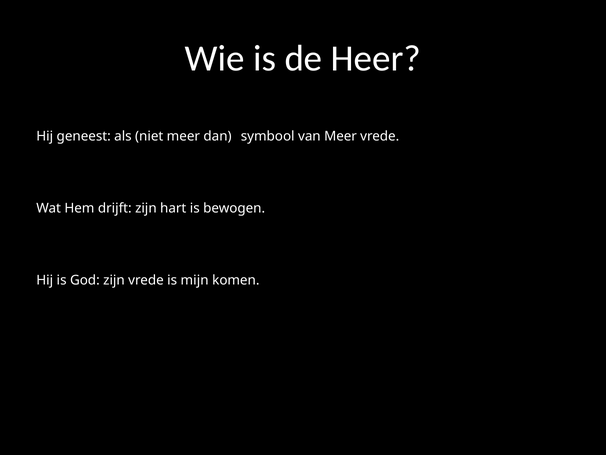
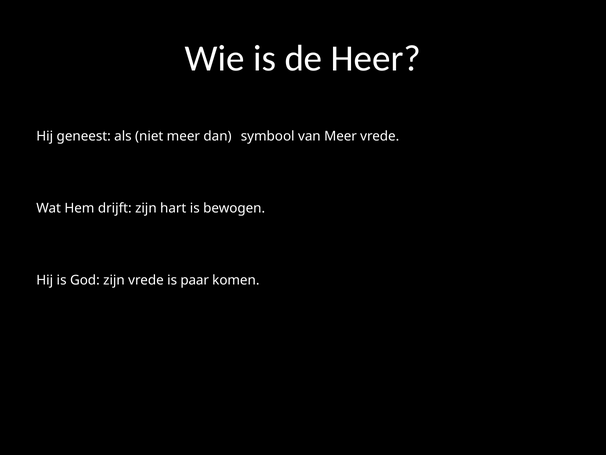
mijn: mijn -> paar
